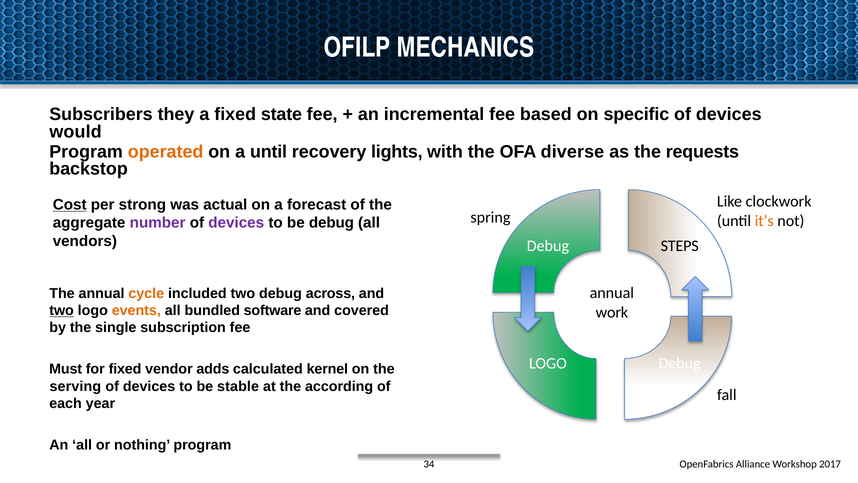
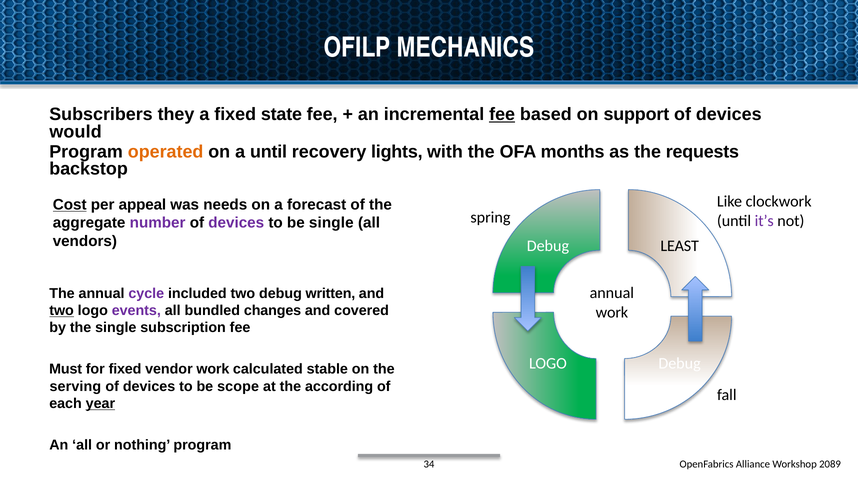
fee at (502, 114) underline: none -> present
specific: specific -> support
diverse: diverse -> months
strong: strong -> appeal
actual: actual -> needs
it’s colour: orange -> purple
be debug: debug -> single
STEPS: STEPS -> LEAST
cycle colour: orange -> purple
across: across -> written
events colour: orange -> purple
software: software -> changes
vendor adds: adds -> work
kernel: kernel -> stable
stable: stable -> scope
year underline: none -> present
2017: 2017 -> 2089
